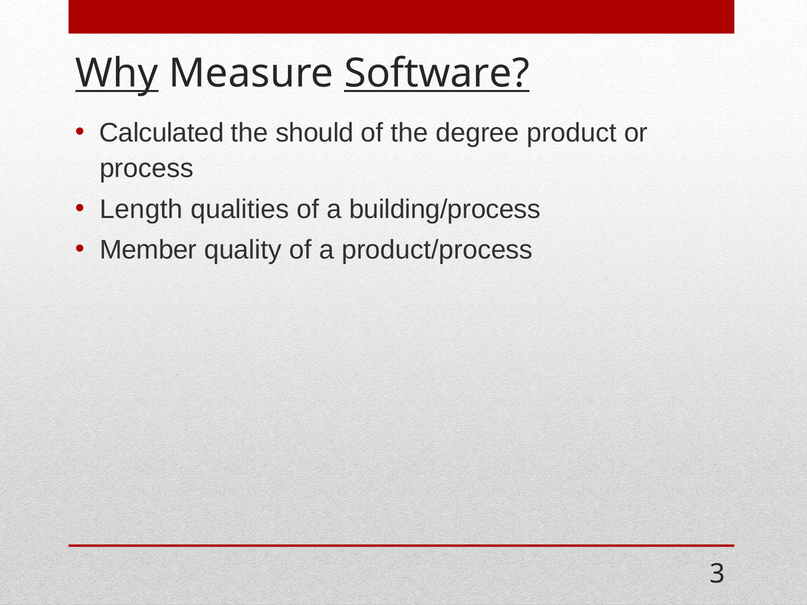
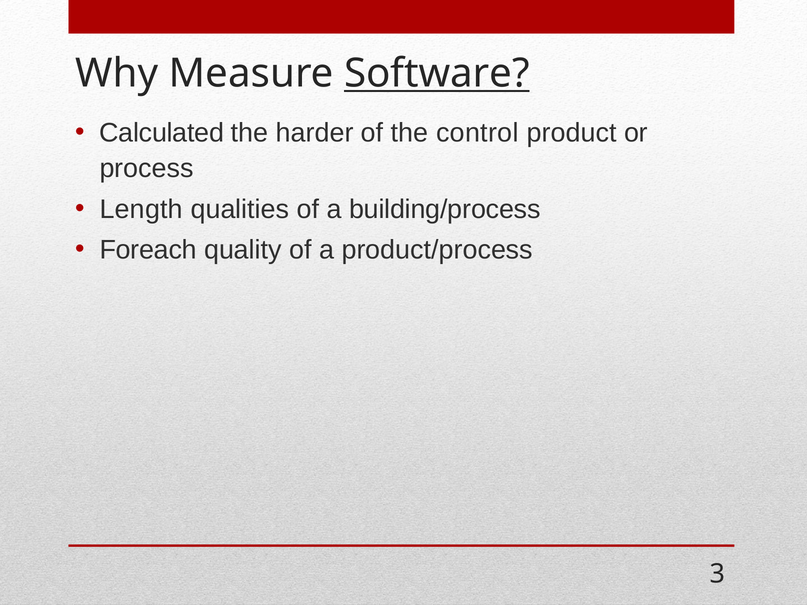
Why underline: present -> none
should: should -> harder
degree: degree -> control
Member: Member -> Foreach
